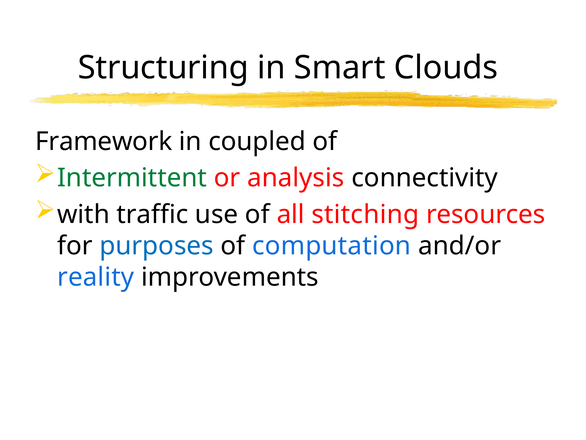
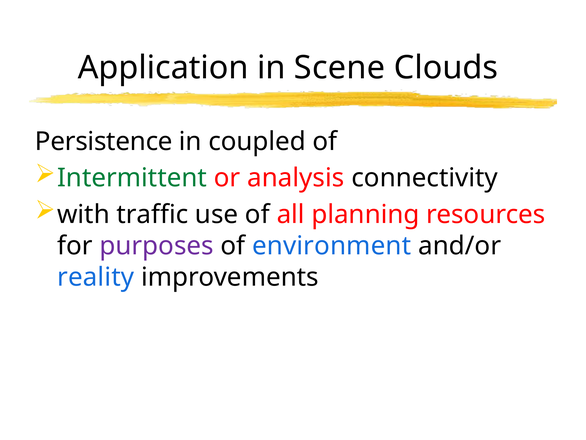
Structuring: Structuring -> Application
Smart: Smart -> Scene
Framework: Framework -> Persistence
stitching: stitching -> planning
purposes colour: blue -> purple
computation: computation -> environment
